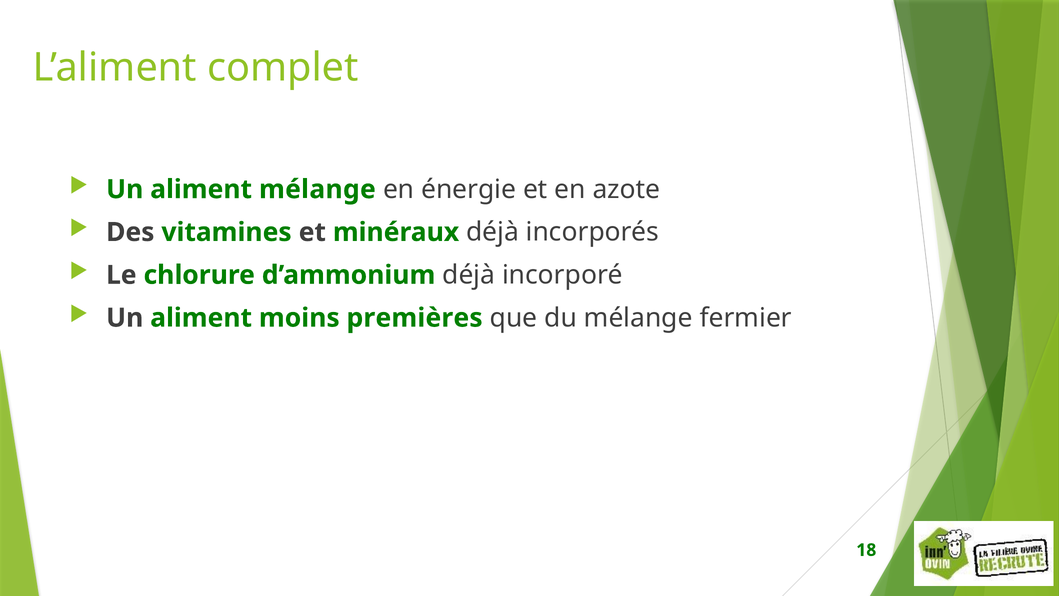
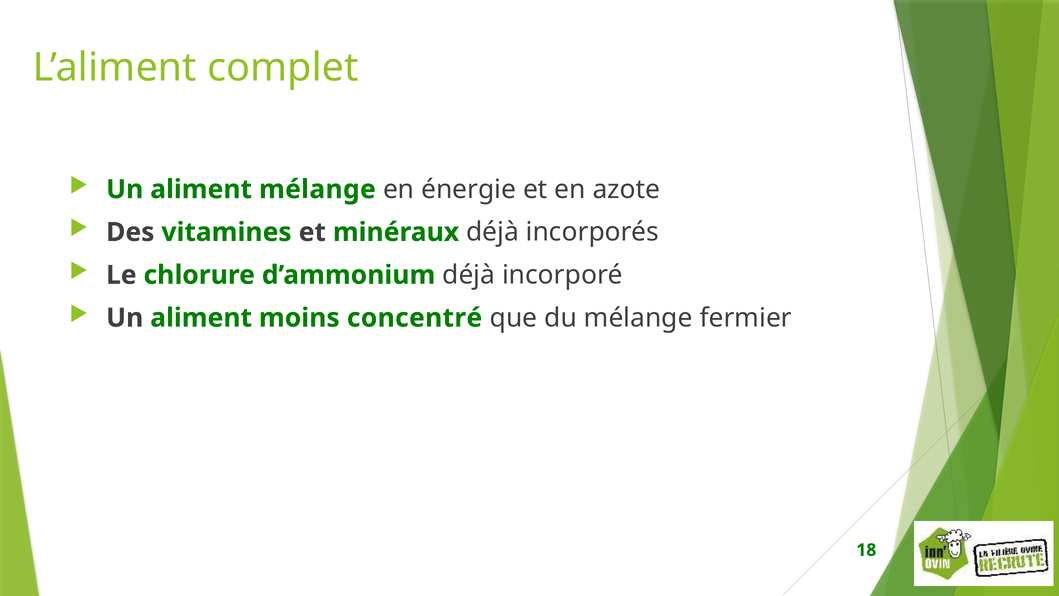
premières: premières -> concentré
